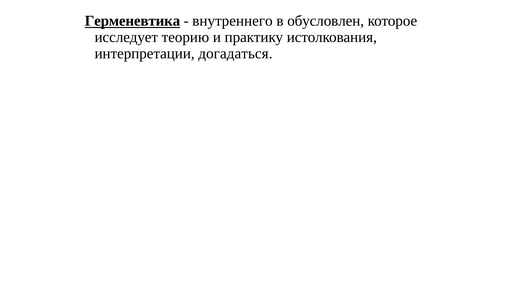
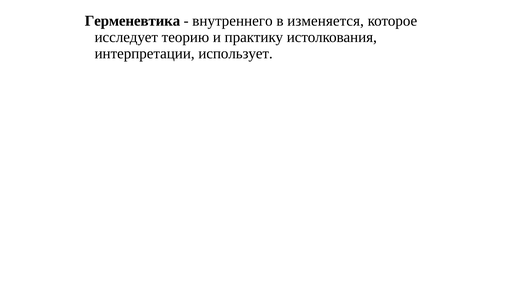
Герменевтика underline: present -> none
обусловлен: обусловлен -> изменяется
догадаться: догадаться -> использует
